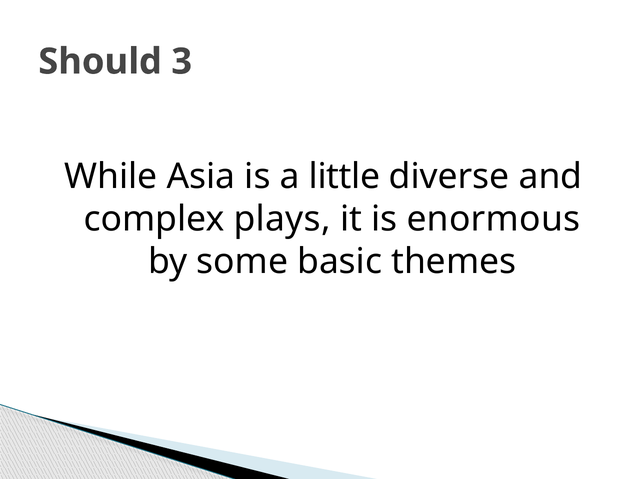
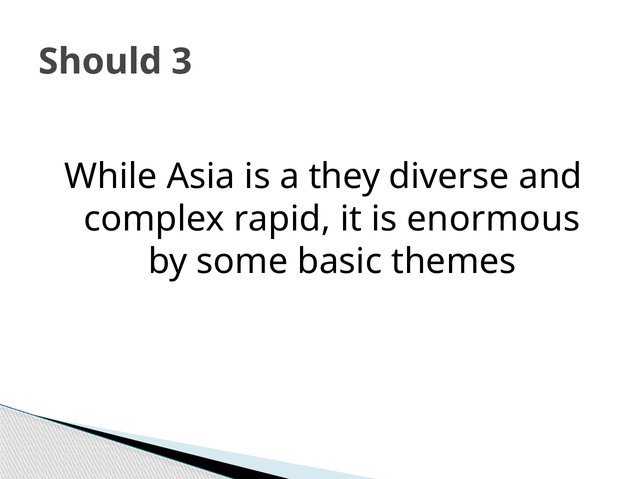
little: little -> they
plays: plays -> rapid
